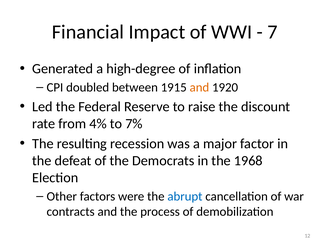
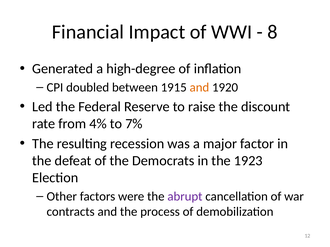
7: 7 -> 8
1968: 1968 -> 1923
abrupt colour: blue -> purple
